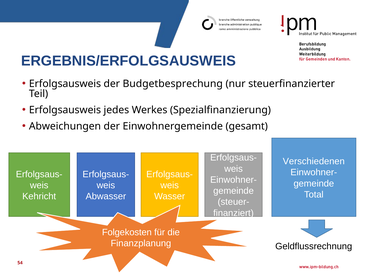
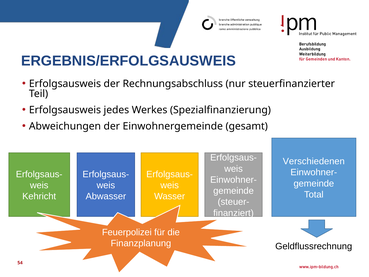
Budgetbesprechung: Budgetbesprechung -> Rechnungsabschluss
Folgekosten: Folgekosten -> Feuerpolizei
